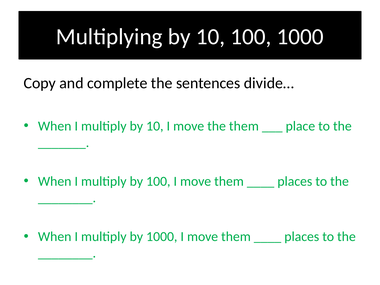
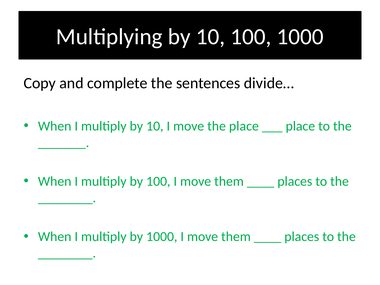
the them: them -> place
